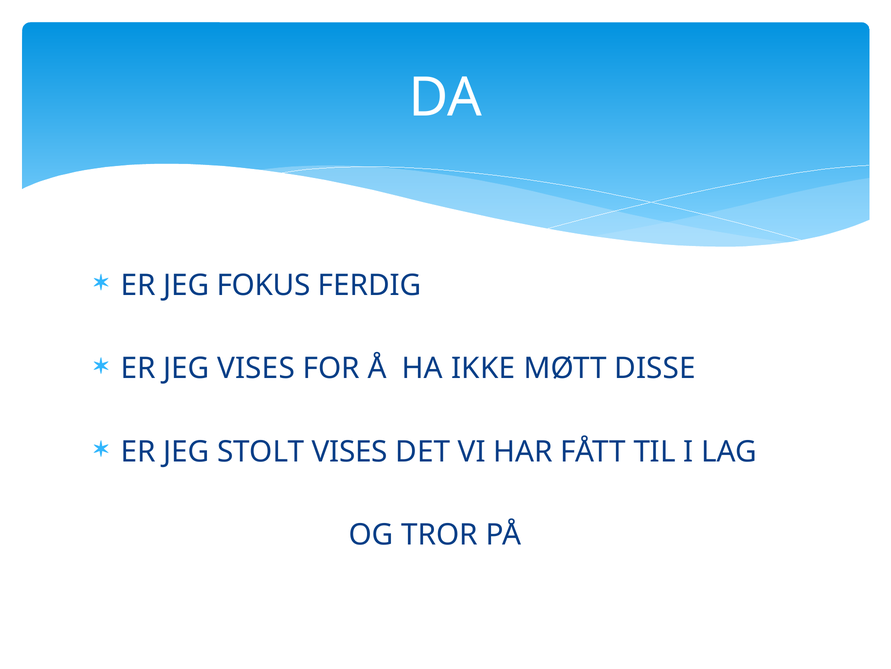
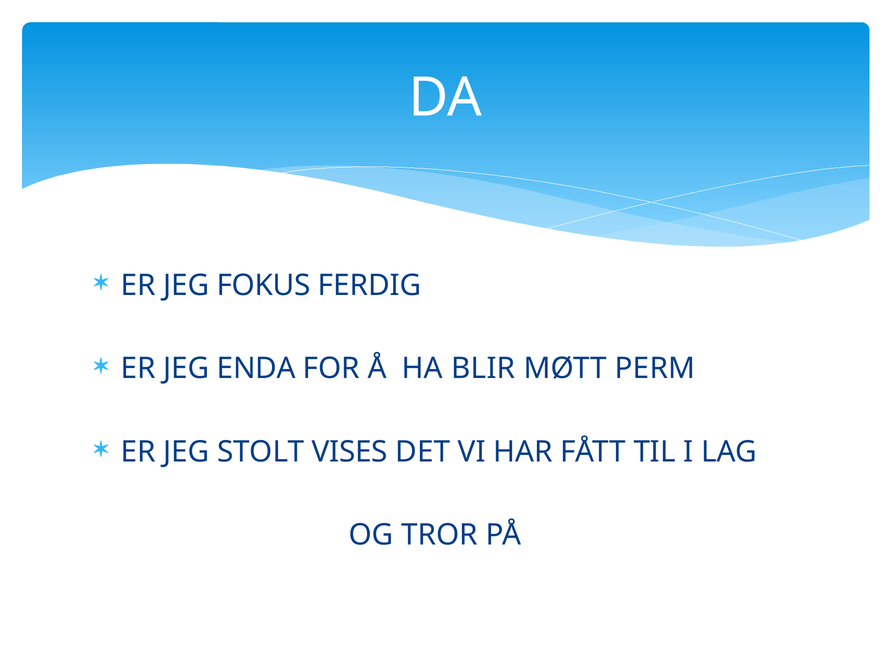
JEG VISES: VISES -> ENDA
IKKE: IKKE -> BLIR
DISSE: DISSE -> PERM
